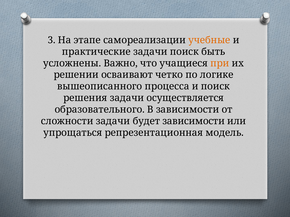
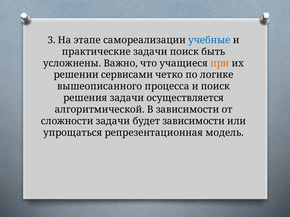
учебные colour: orange -> blue
осваивают: осваивают -> сервисами
образовательного: образовательного -> алгоритмической
